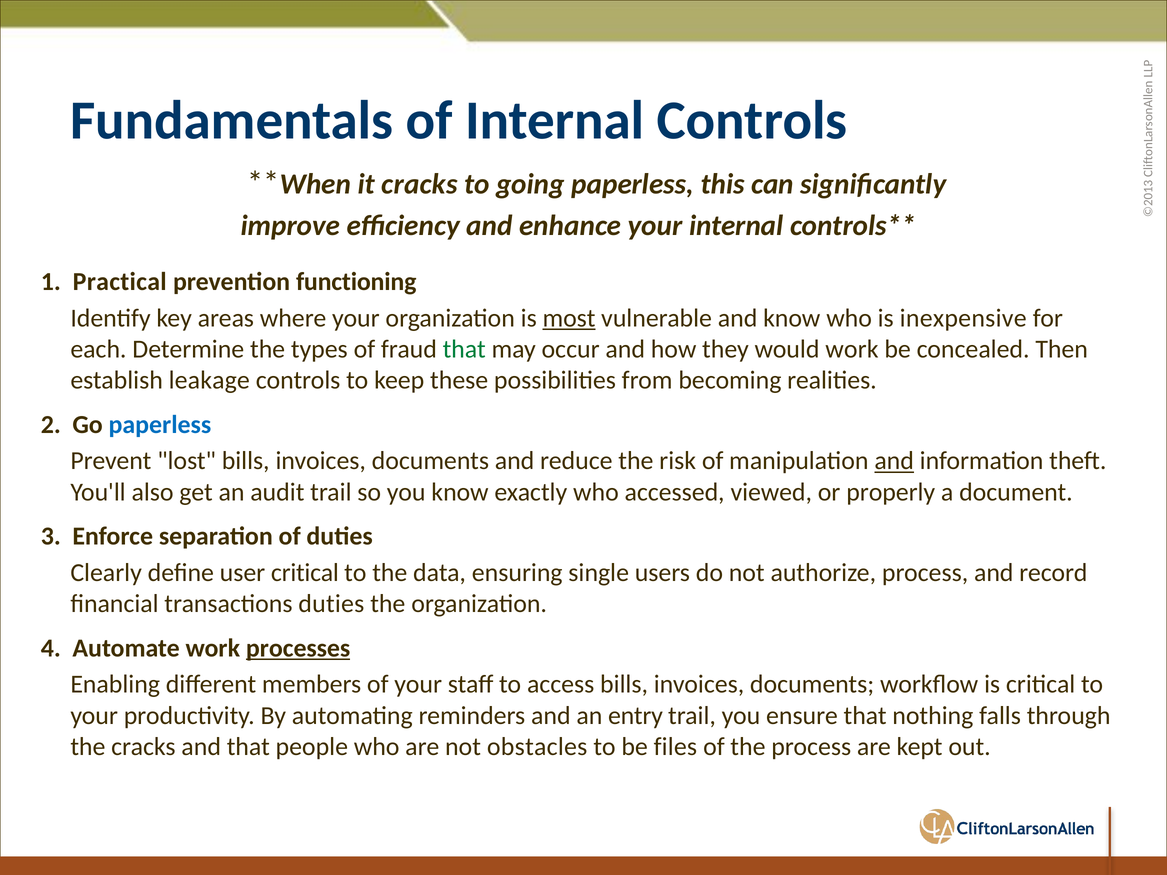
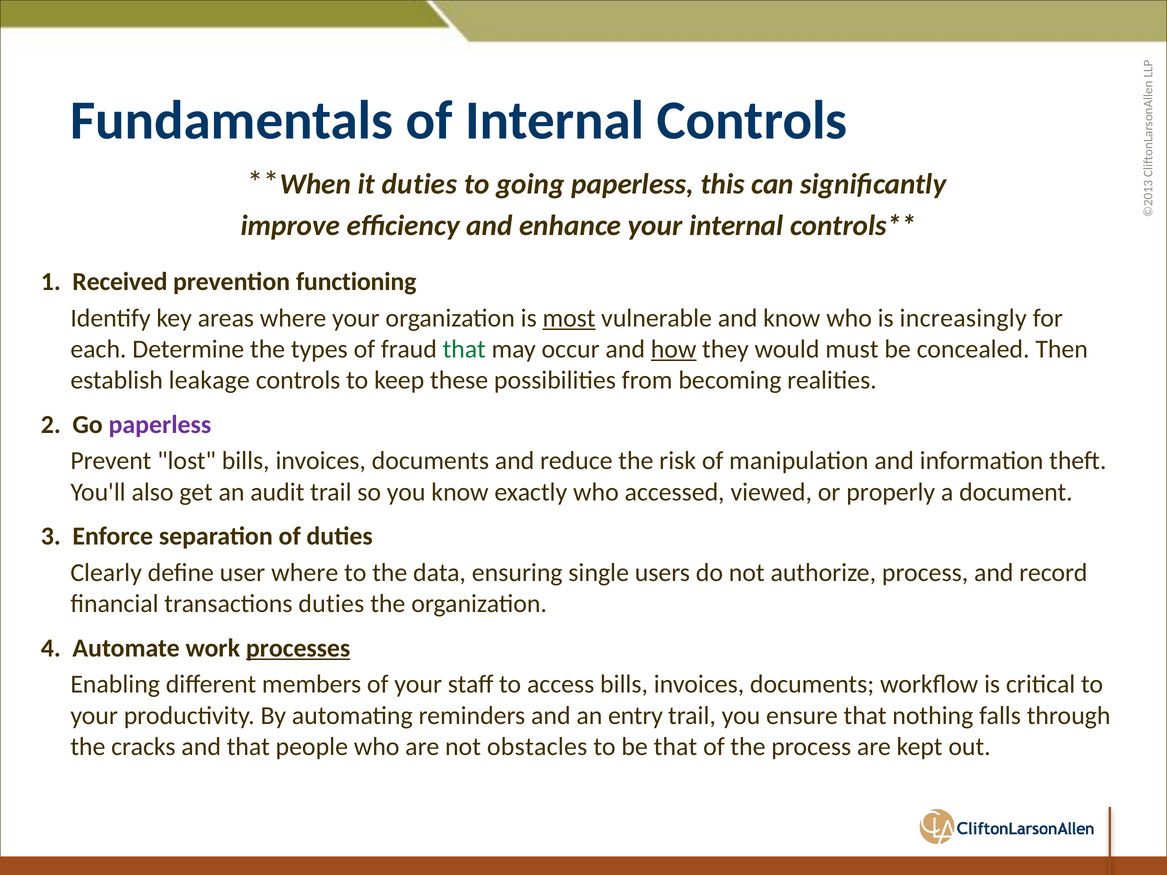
it cracks: cracks -> duties
Practical: Practical -> Received
inexpensive: inexpensive -> increasingly
how underline: none -> present
would work: work -> must
paperless at (160, 425) colour: blue -> purple
and at (894, 461) underline: present -> none
user critical: critical -> where
be files: files -> that
